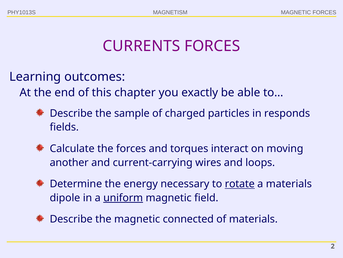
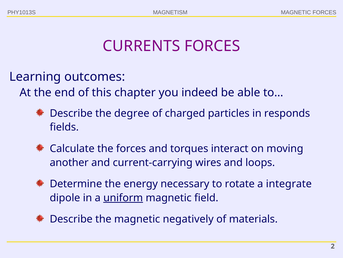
exactly: exactly -> indeed
sample: sample -> degree
rotate underline: present -> none
a materials: materials -> integrate
connected: connected -> negatively
